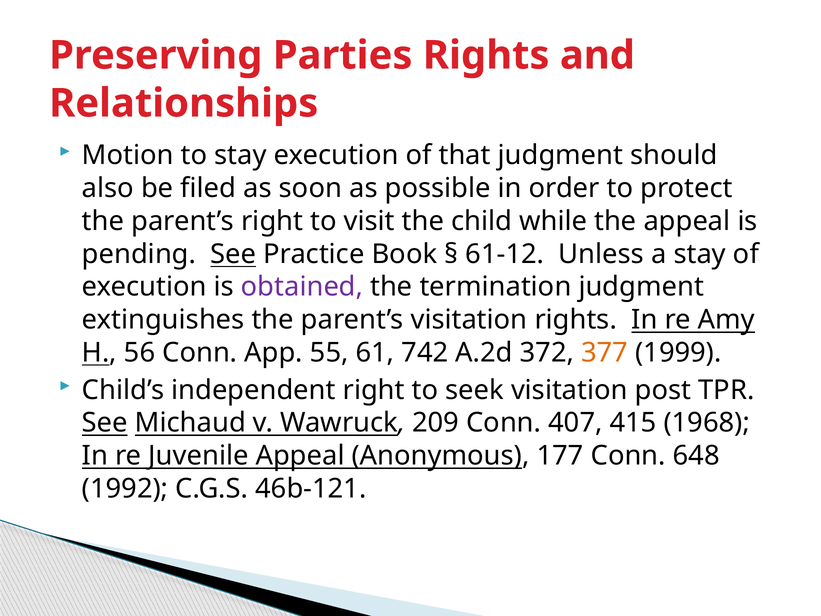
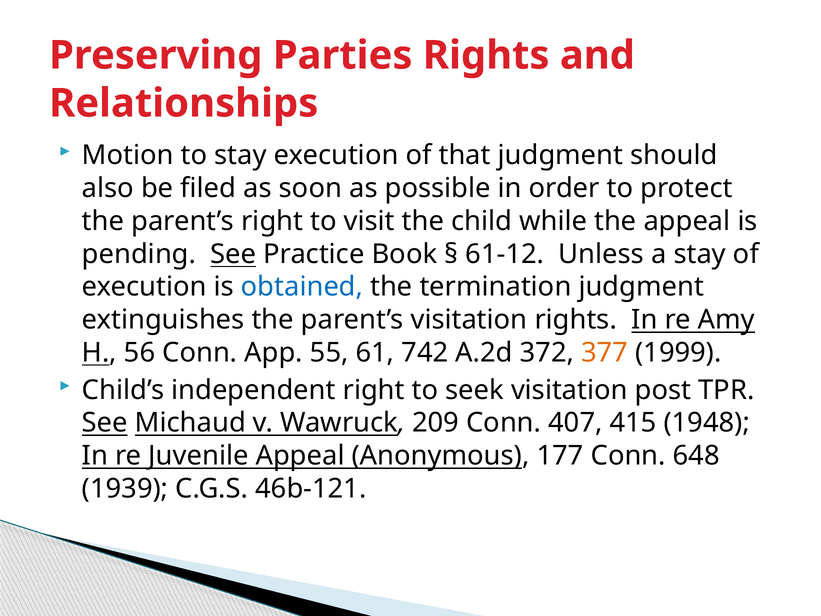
obtained colour: purple -> blue
1968: 1968 -> 1948
1992: 1992 -> 1939
